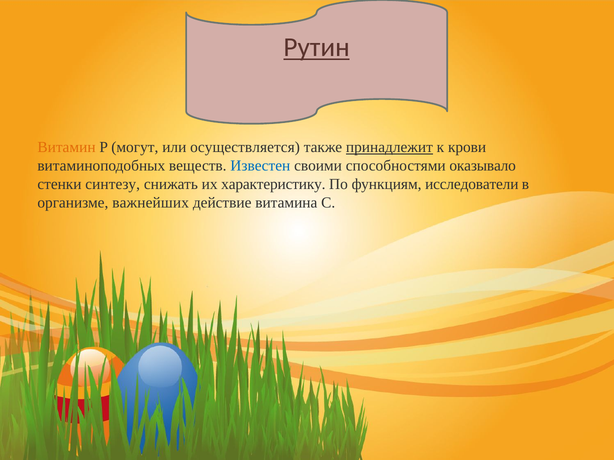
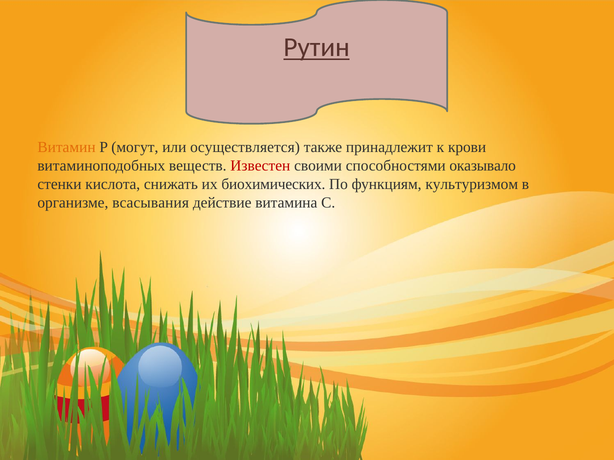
принадлежит underline: present -> none
Известен colour: blue -> red
синтезу: синтезу -> кислота
характеристику: характеристику -> биохимических
исследователи: исследователи -> культуризмом
важнейших: важнейших -> всасывания
